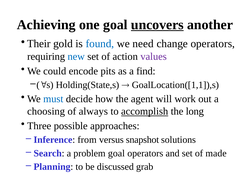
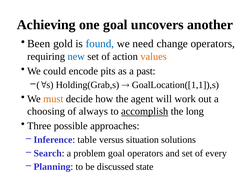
uncovers underline: present -> none
Their: Their -> Been
values colour: purple -> orange
find: find -> past
Holding(State,s: Holding(State,s -> Holding(Grab,s
must colour: blue -> orange
from: from -> table
snapshot: snapshot -> situation
made: made -> every
grab: grab -> state
